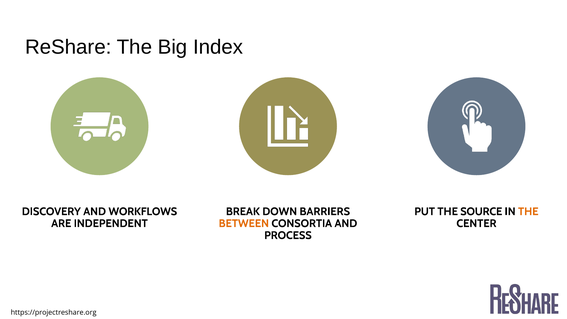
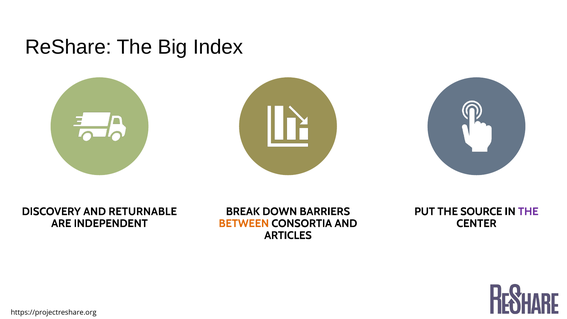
WORKFLOWS: WORKFLOWS -> RETURNABLE
THE at (528, 211) colour: orange -> purple
PROCESS: PROCESS -> ARTICLES
